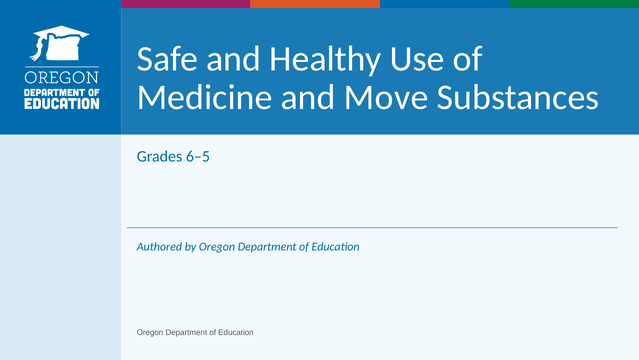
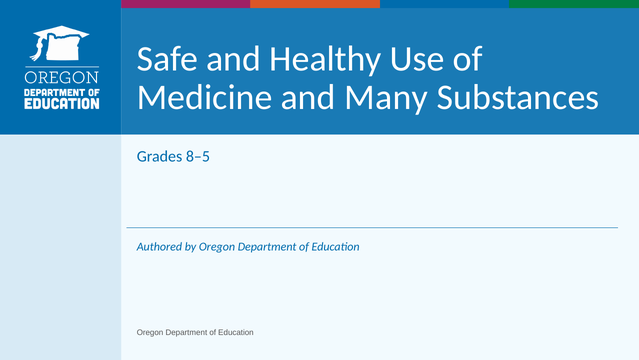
Move: Move -> Many
6–5: 6–5 -> 8–5
